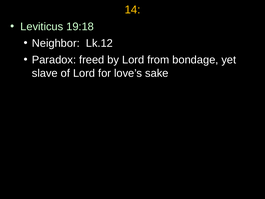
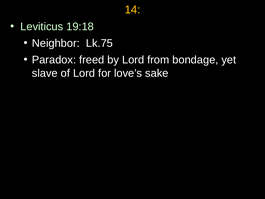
Lk.12: Lk.12 -> Lk.75
